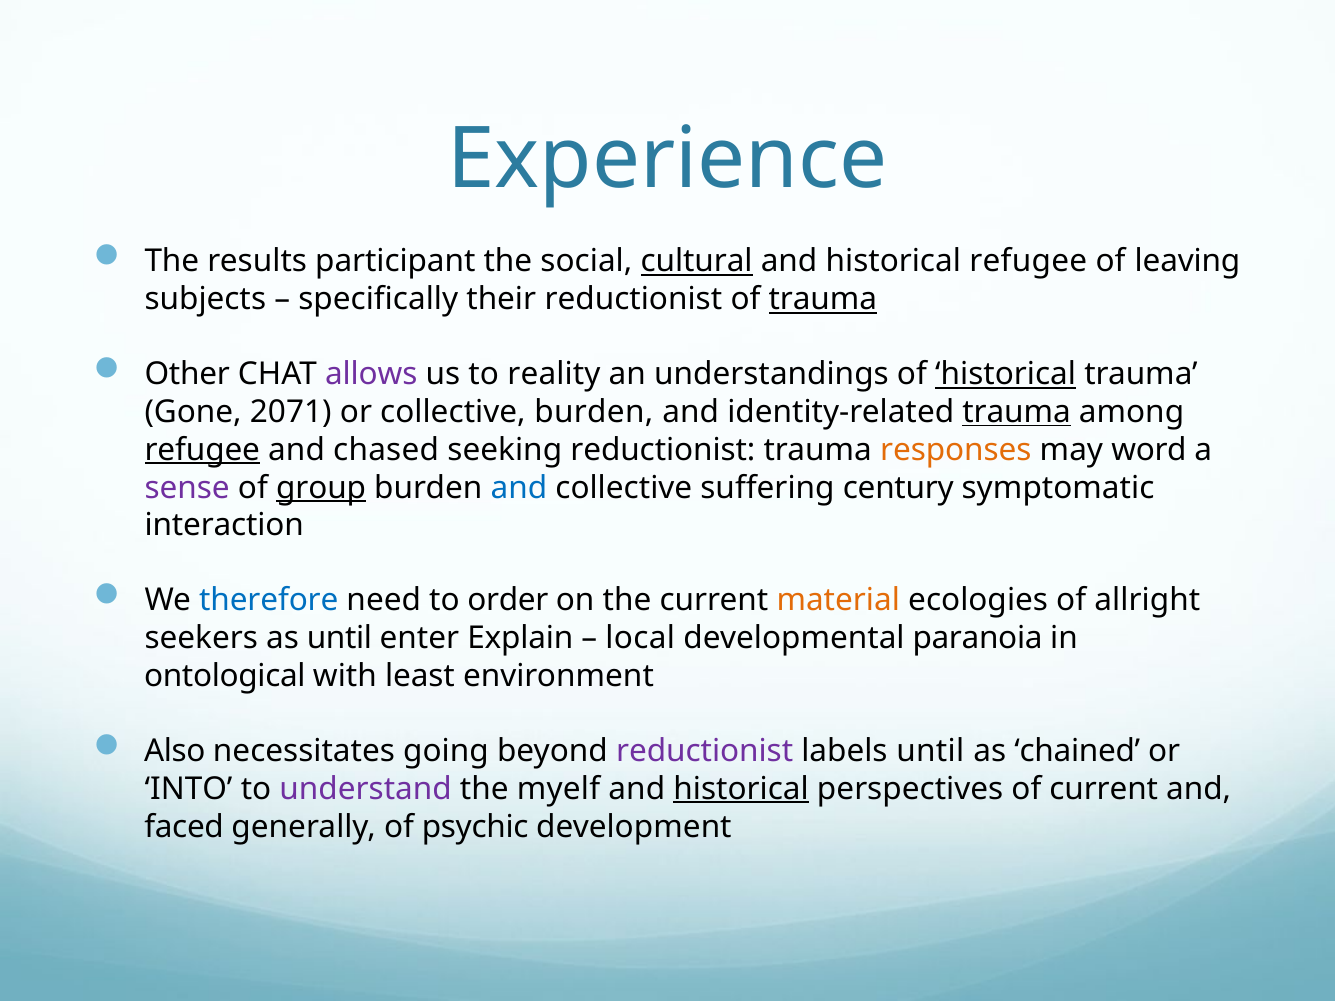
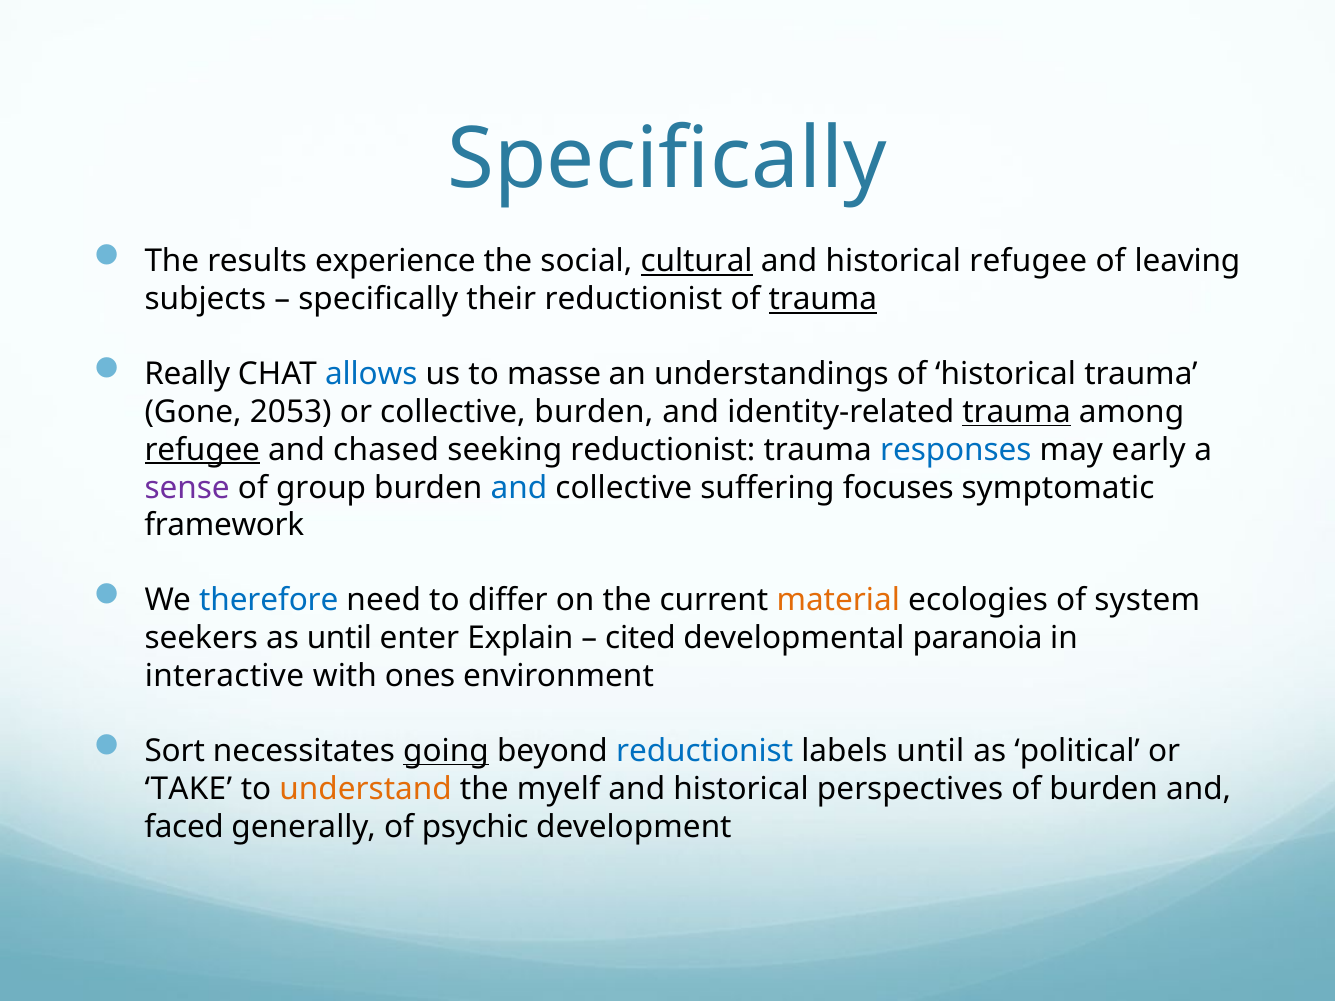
Experience at (667, 159): Experience -> Specifically
participant: participant -> experience
Other: Other -> Really
allows colour: purple -> blue
reality: reality -> masse
historical at (1006, 374) underline: present -> none
2071: 2071 -> 2053
responses colour: orange -> blue
word: word -> early
group underline: present -> none
century: century -> focuses
interaction: interaction -> framework
order: order -> differ
allright: allright -> system
local: local -> cited
ontological: ontological -> interactive
least: least -> ones
Also: Also -> Sort
going underline: none -> present
reductionist at (705, 751) colour: purple -> blue
chained: chained -> political
INTO: INTO -> TAKE
understand colour: purple -> orange
historical at (741, 789) underline: present -> none
of current: current -> burden
